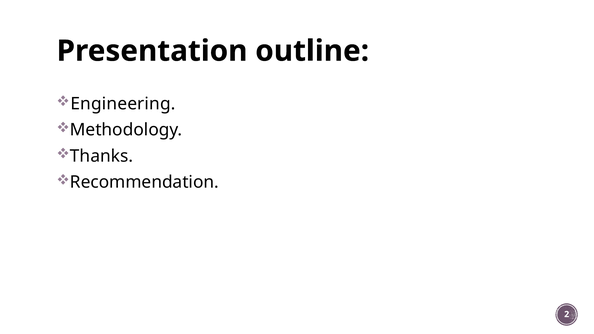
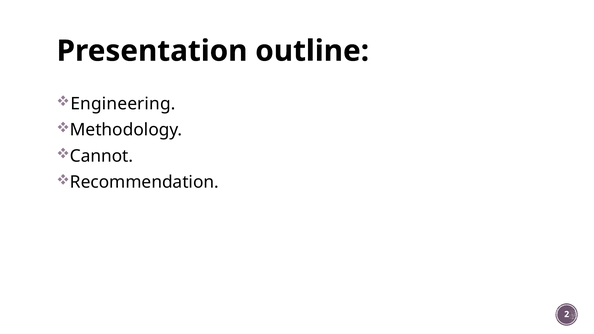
Thanks: Thanks -> Cannot
